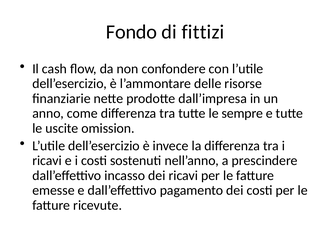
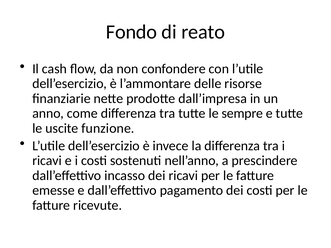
fittizi: fittizi -> reato
omission: omission -> funzione
